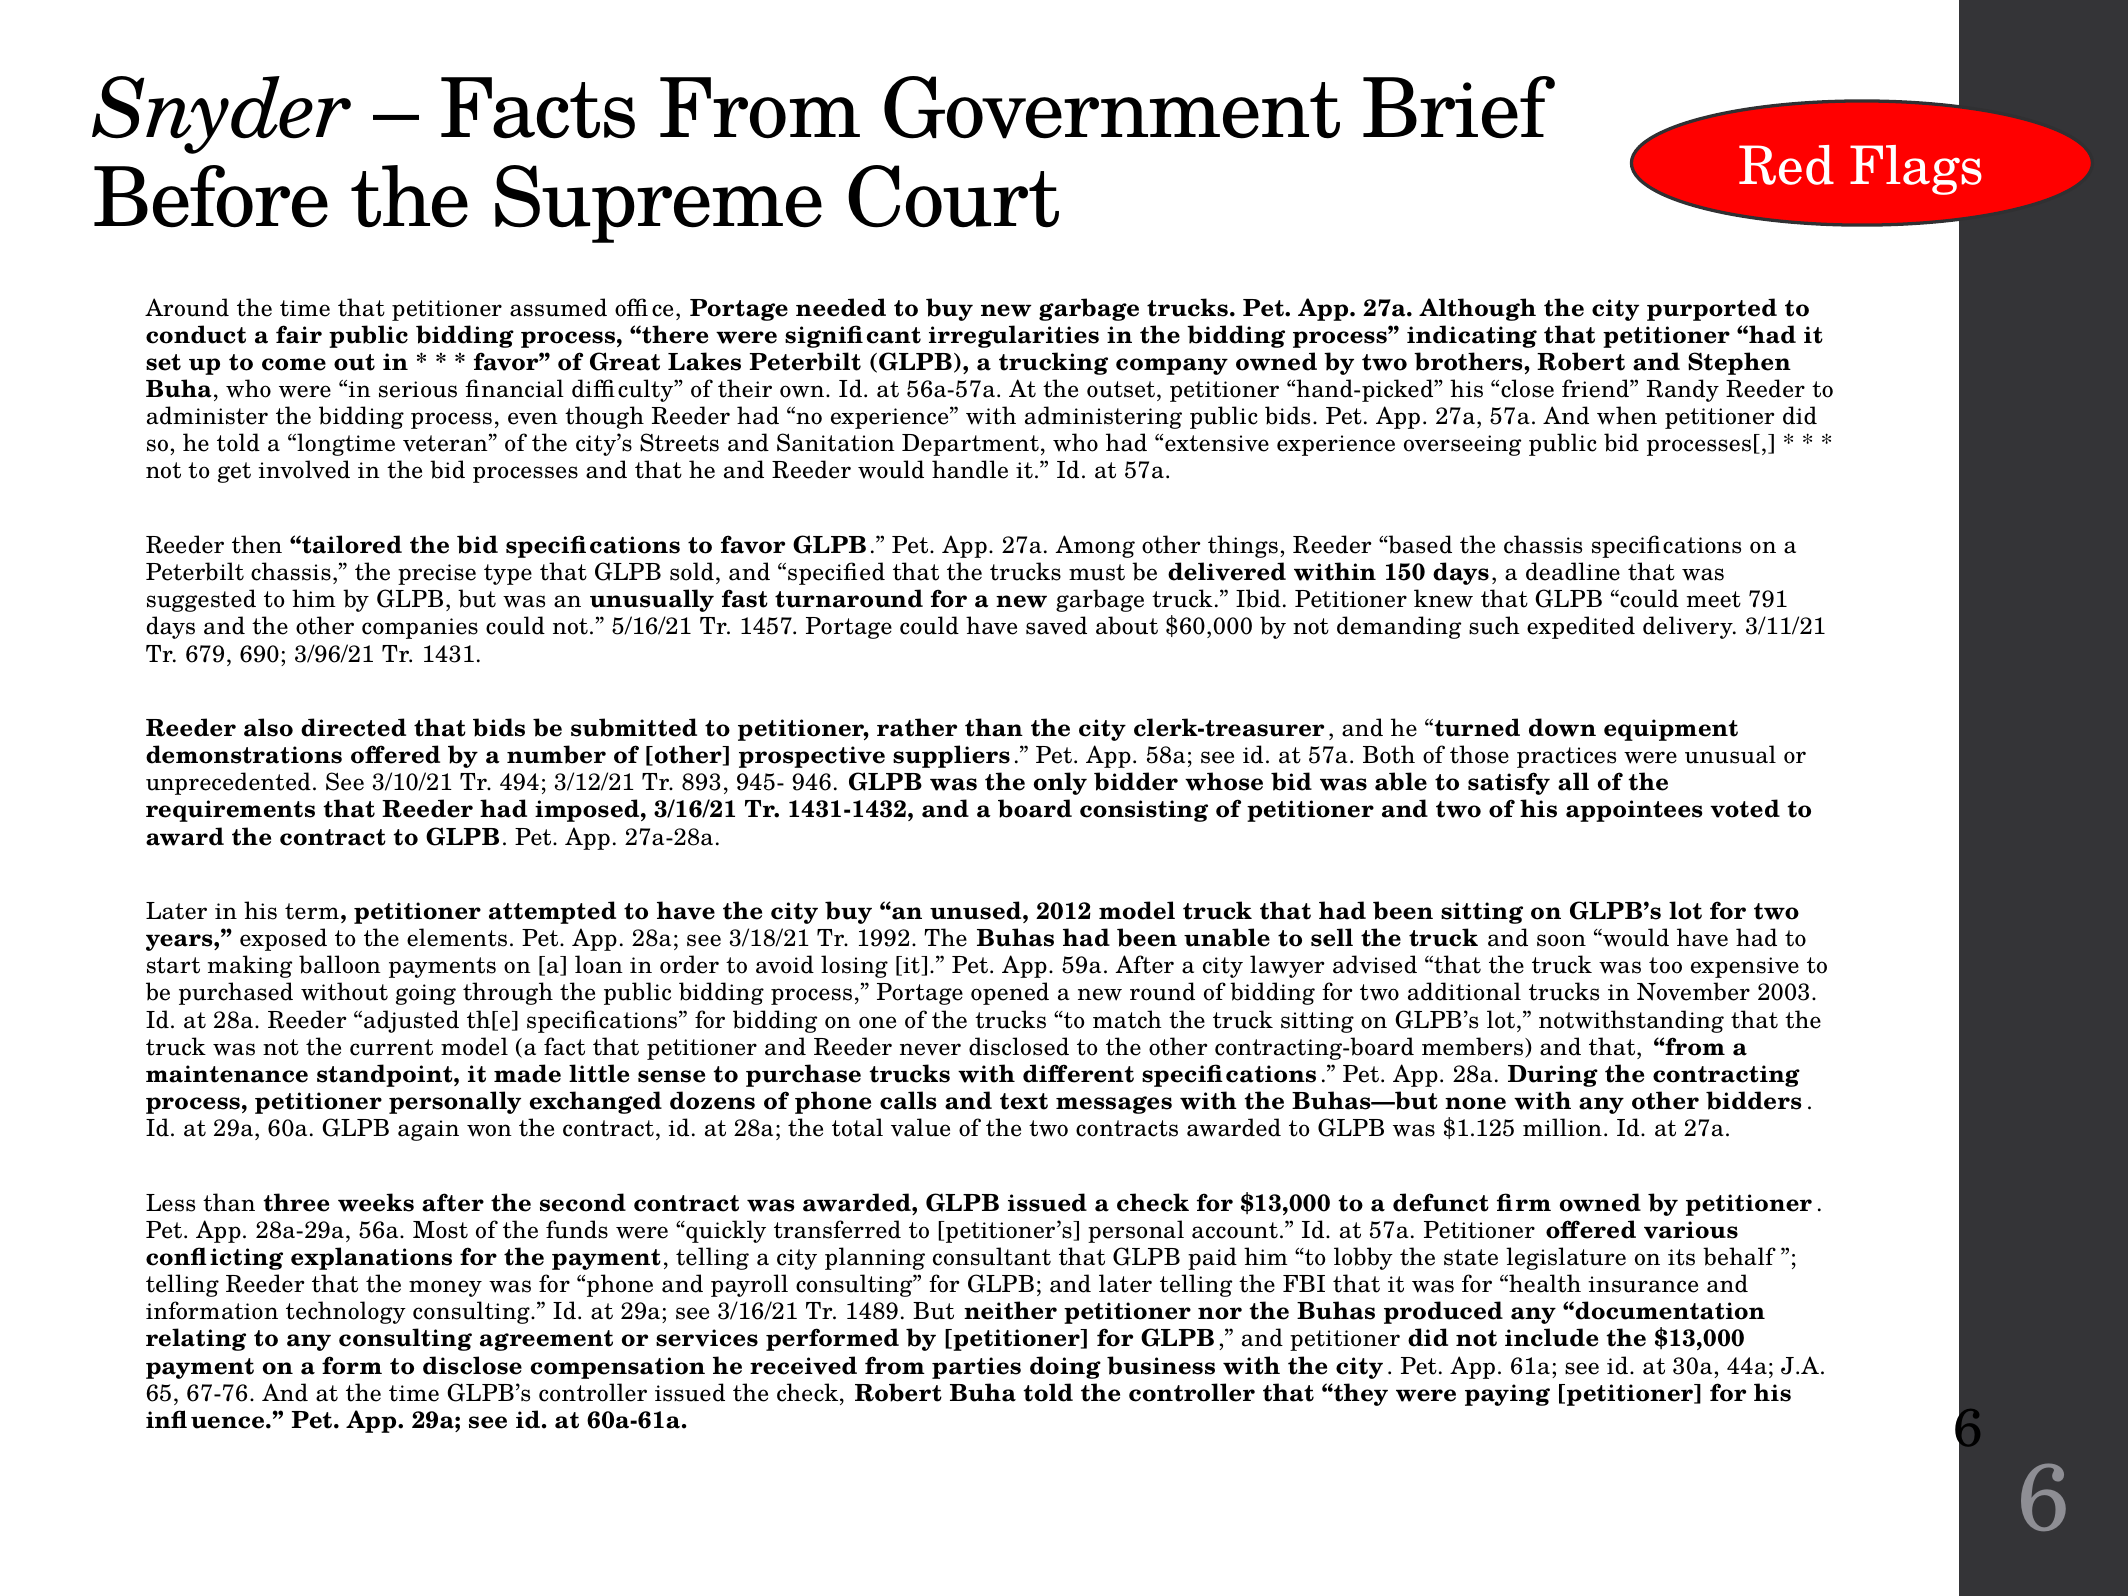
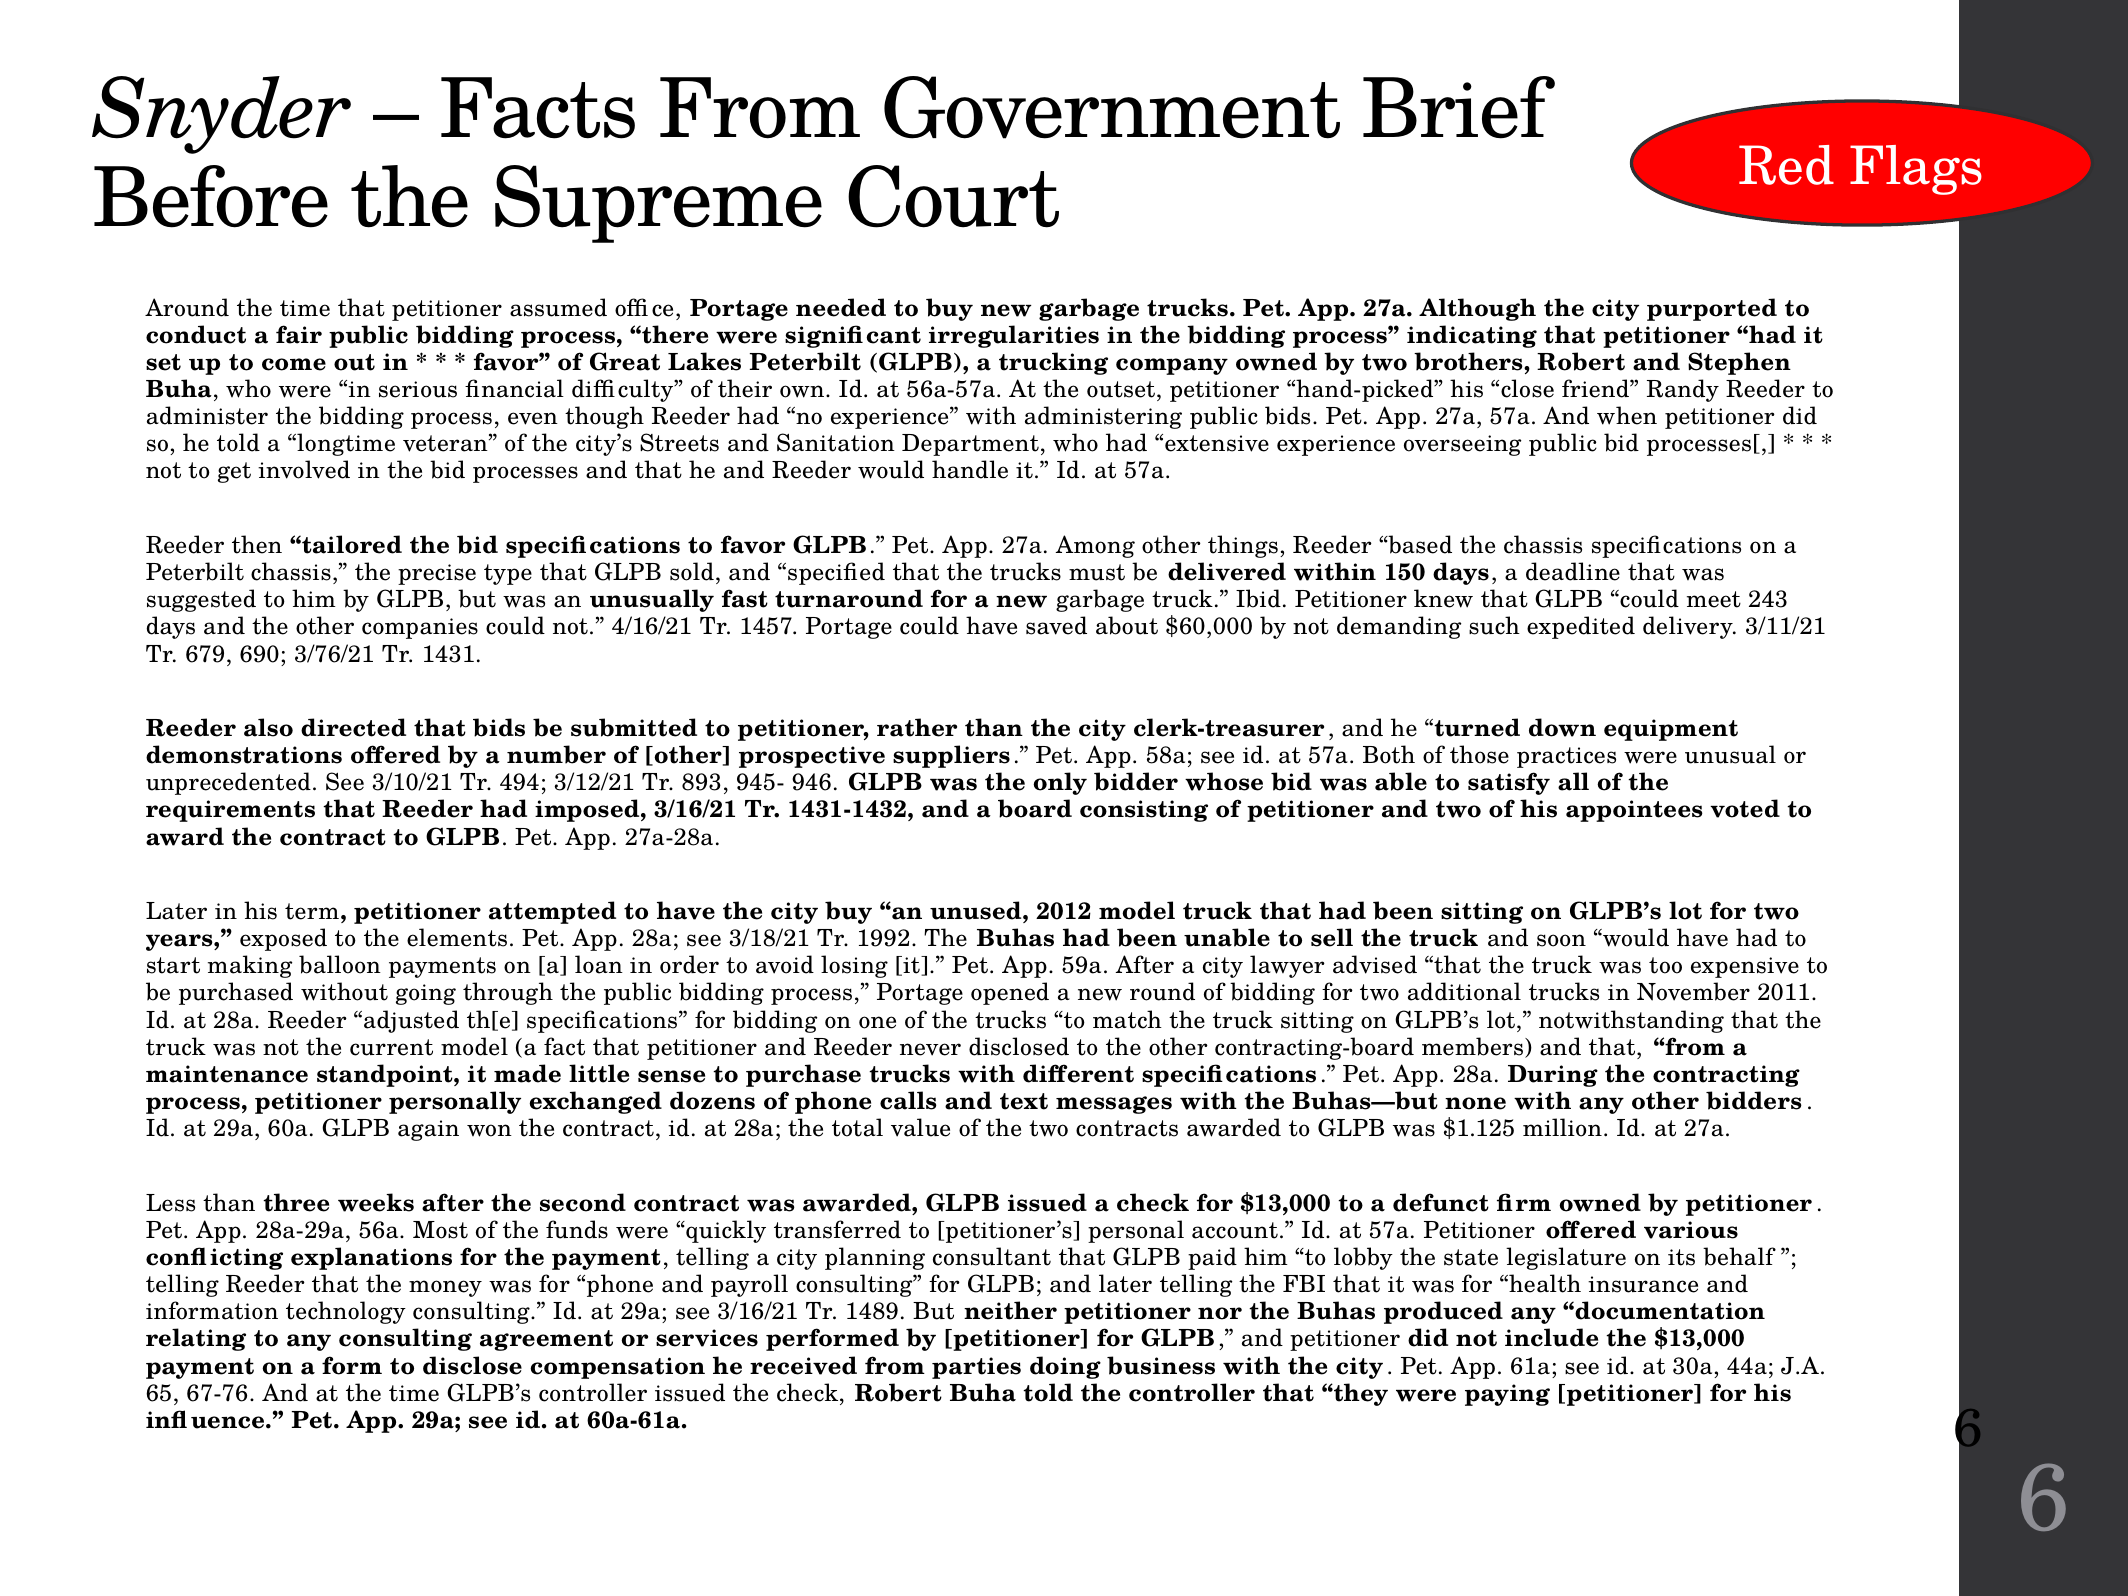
791: 791 -> 243
5/16/21: 5/16/21 -> 4/16/21
3/96/21: 3/96/21 -> 3/76/21
2003: 2003 -> 2011
